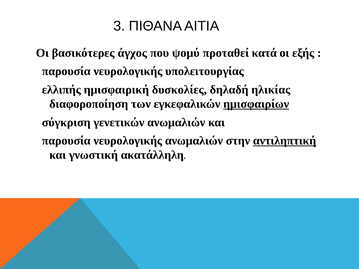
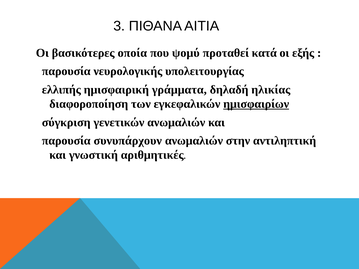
άγχος: άγχος -> οποία
δυσκολίες: δυσκολίες -> γράμματα
νευρολογικής at (128, 141): νευρολογικής -> συνυπάρχουν
αντιληπτική underline: present -> none
ακατάλληλη: ακατάλληλη -> αριθμητικές
